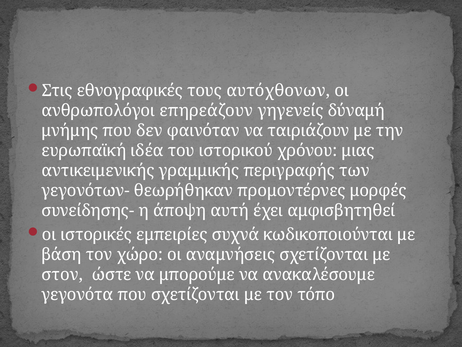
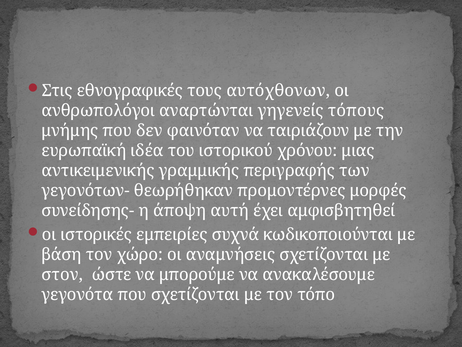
επηρεάζουν: επηρεάζουν -> αναρτώνται
δύναμή: δύναμή -> τόπους
